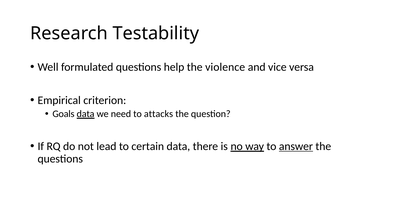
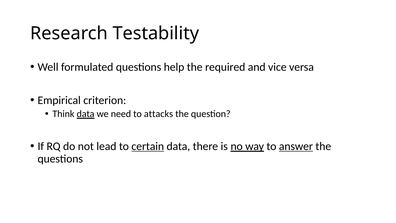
violence: violence -> required
Goals: Goals -> Think
certain underline: none -> present
